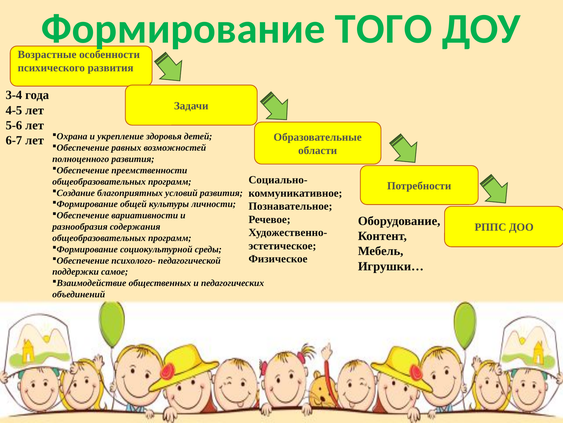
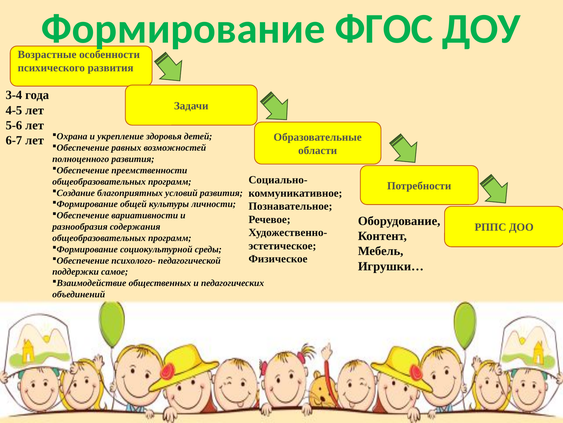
ТОГО: ТОГО -> ФГОС
